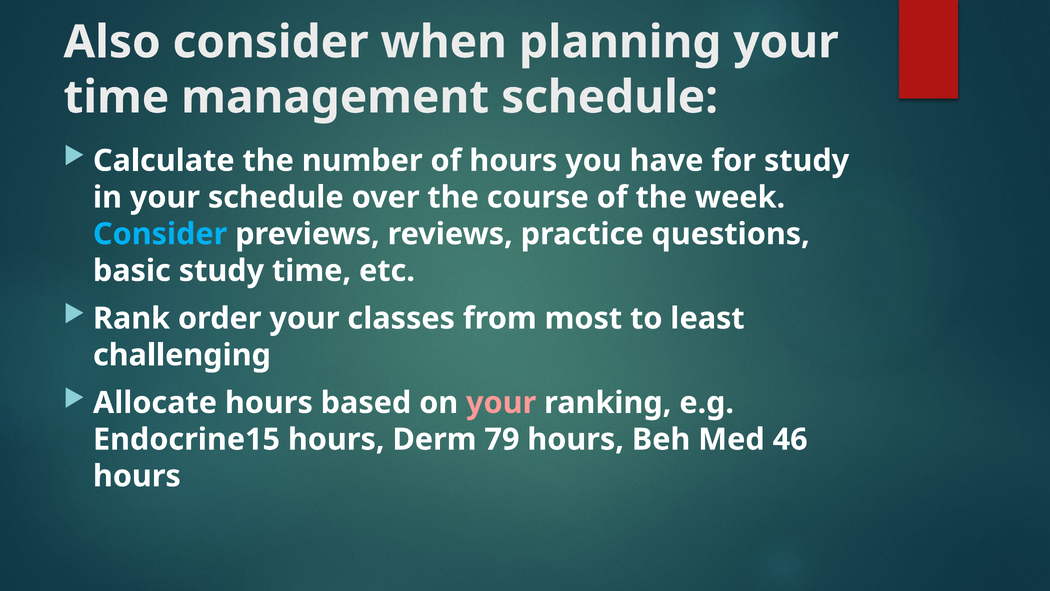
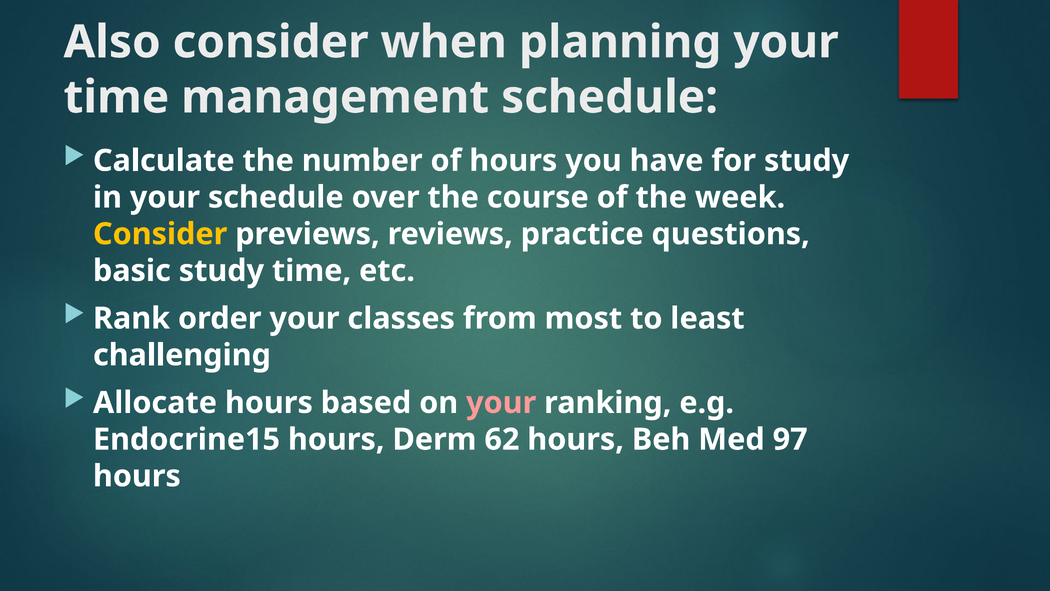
Consider at (160, 234) colour: light blue -> yellow
79: 79 -> 62
46: 46 -> 97
